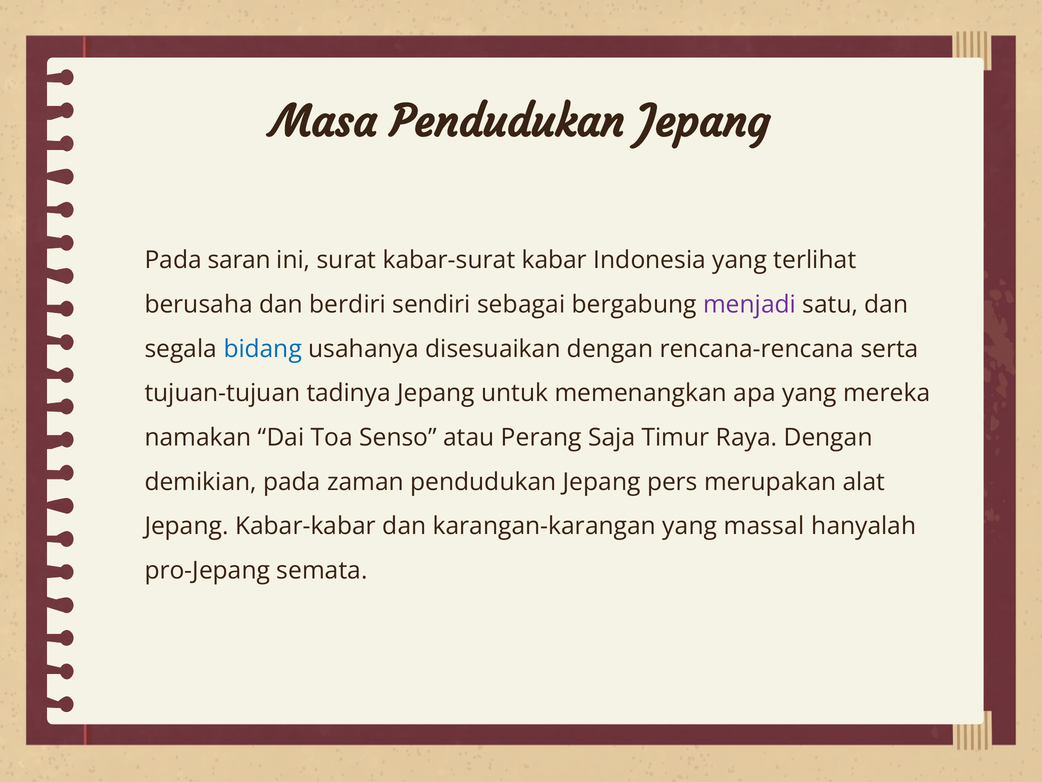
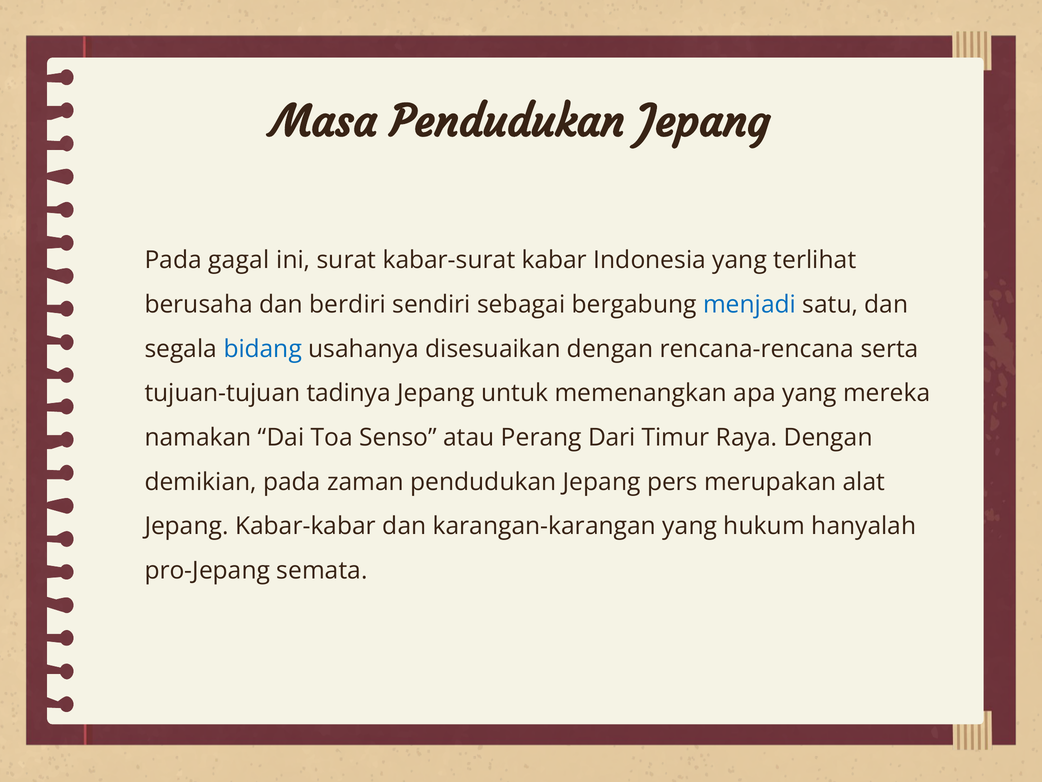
saran: saran -> gagal
menjadi colour: purple -> blue
Saja: Saja -> Dari
massal: massal -> hukum
